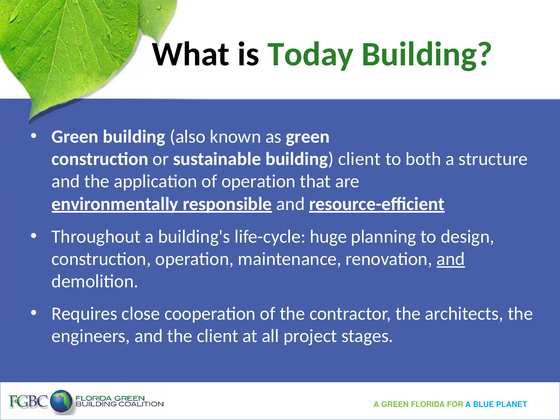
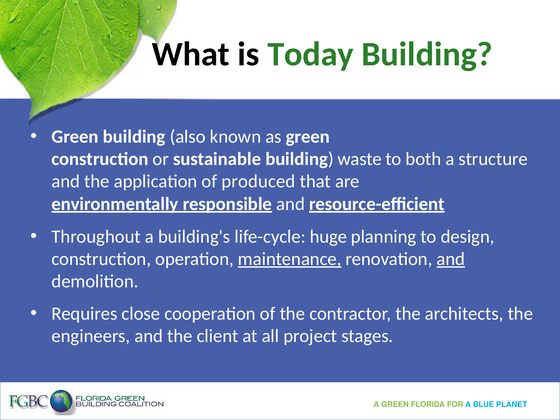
building client: client -> waste
of operation: operation -> produced
maintenance underline: none -> present
